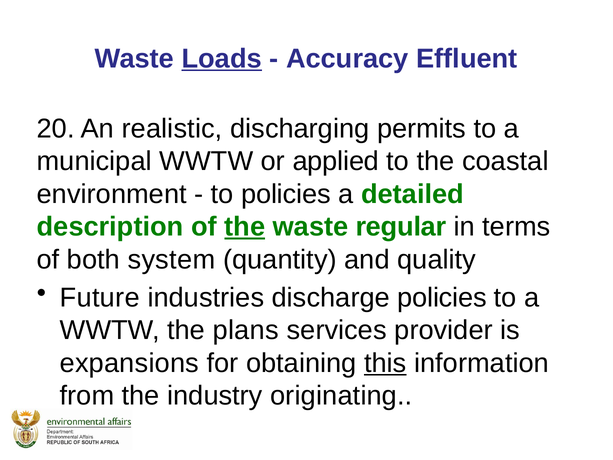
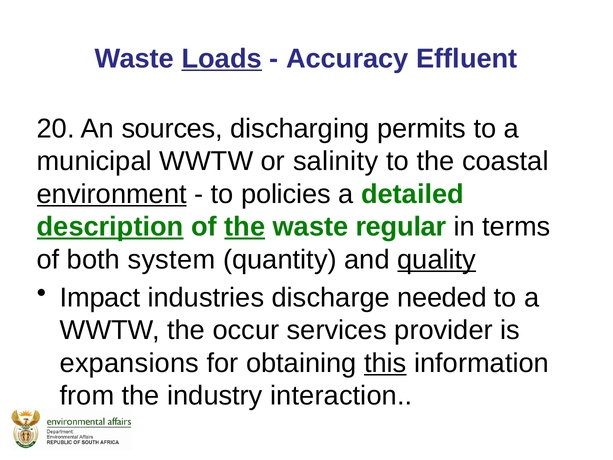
realistic: realistic -> sources
applied: applied -> salinity
environment underline: none -> present
description underline: none -> present
quality underline: none -> present
Future: Future -> Impact
discharge policies: policies -> needed
plans: plans -> occur
originating: originating -> interaction
